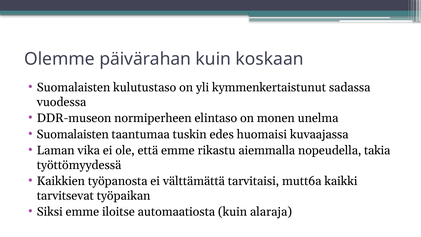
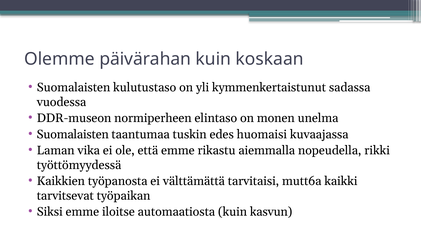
takia: takia -> rikki
alaraja: alaraja -> kasvun
